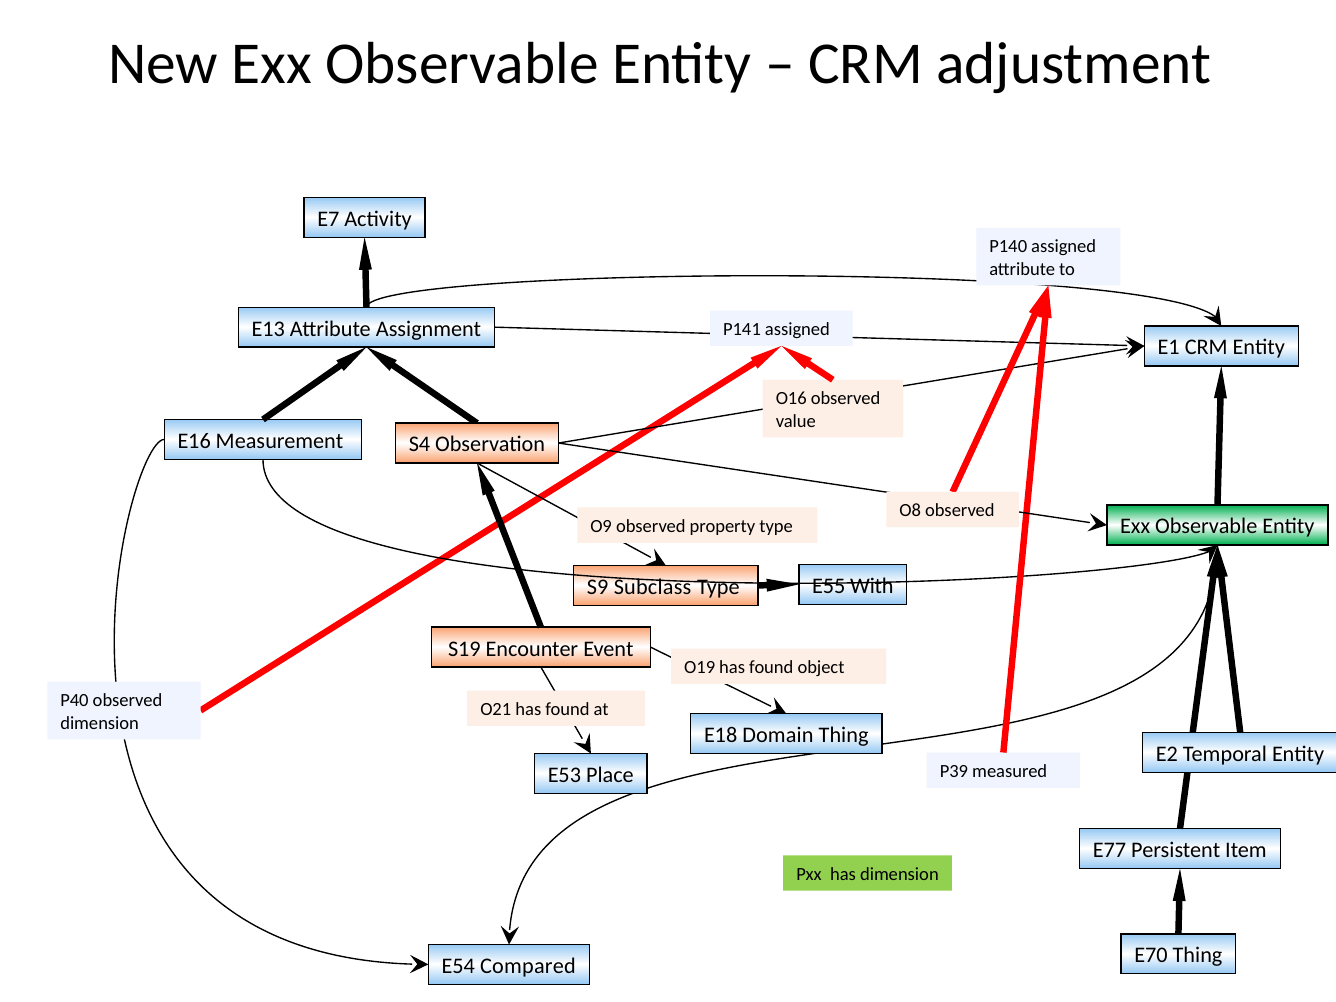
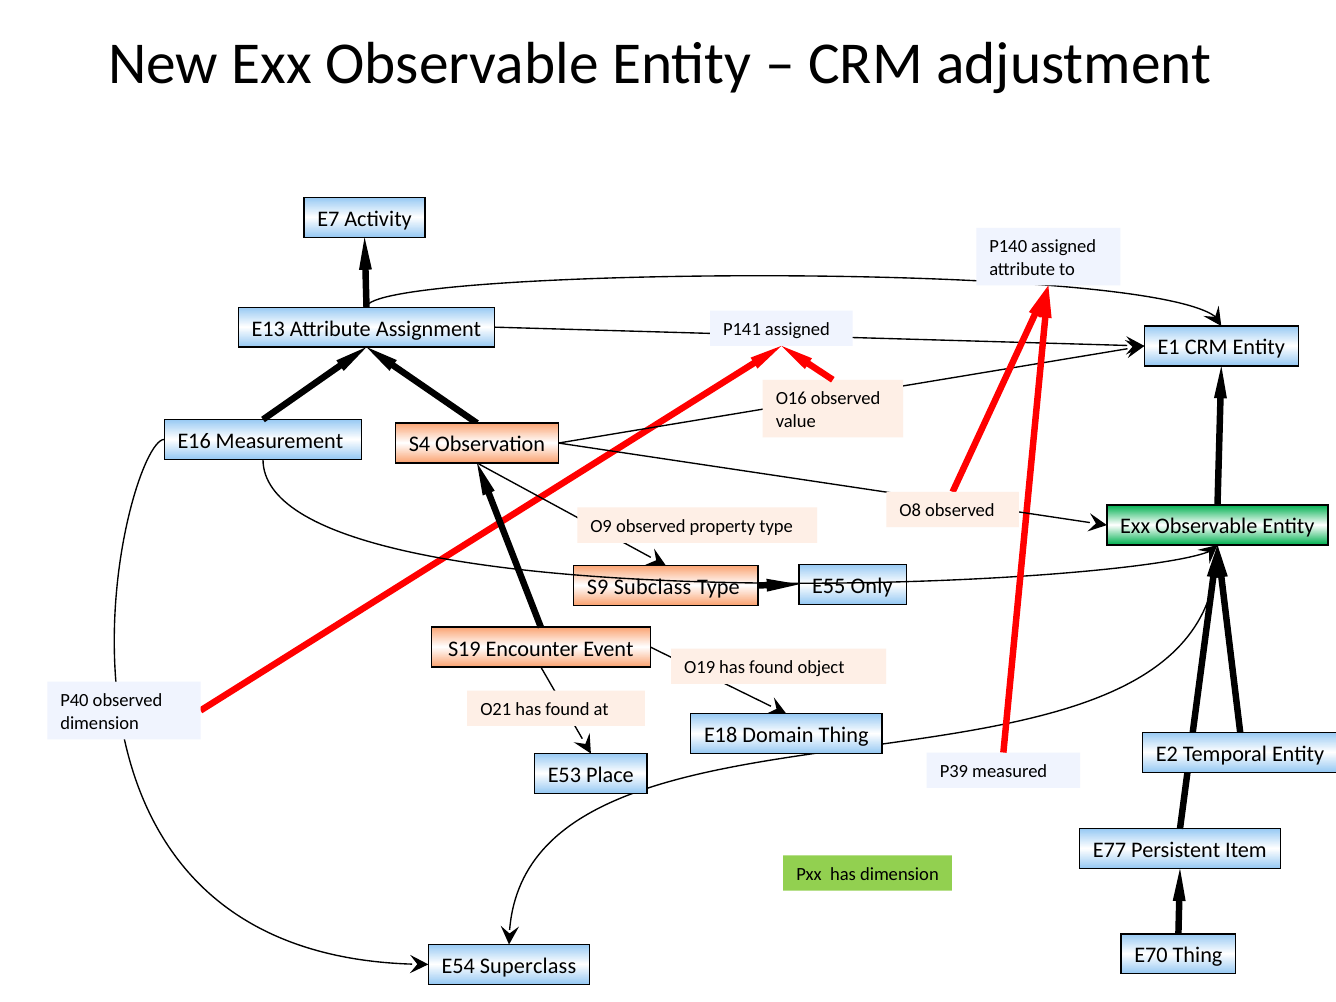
With: With -> Only
Compared: Compared -> Superclass
